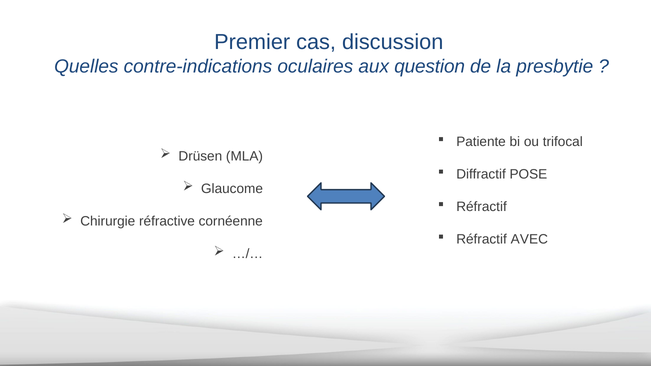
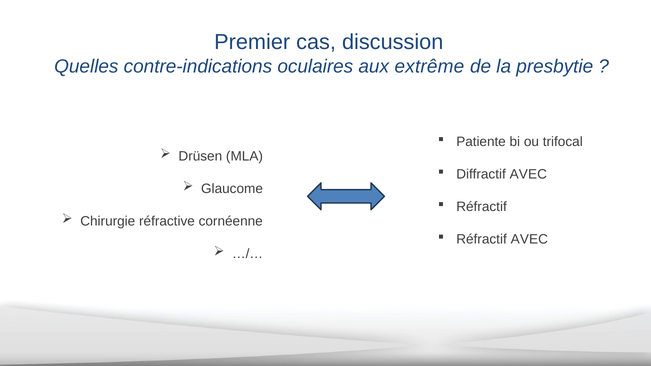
question: question -> extrême
Diffractif POSE: POSE -> AVEC
